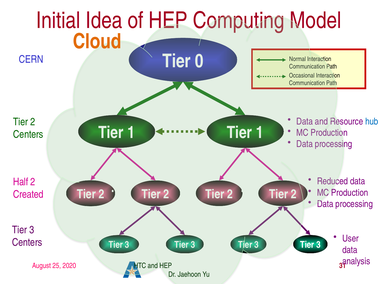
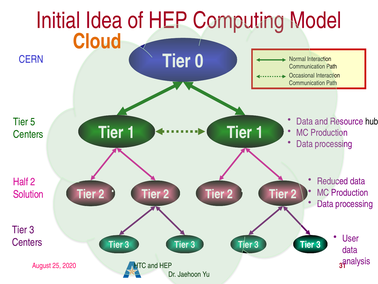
hub colour: blue -> black
2 at (33, 122): 2 -> 5
Created: Created -> Solution
